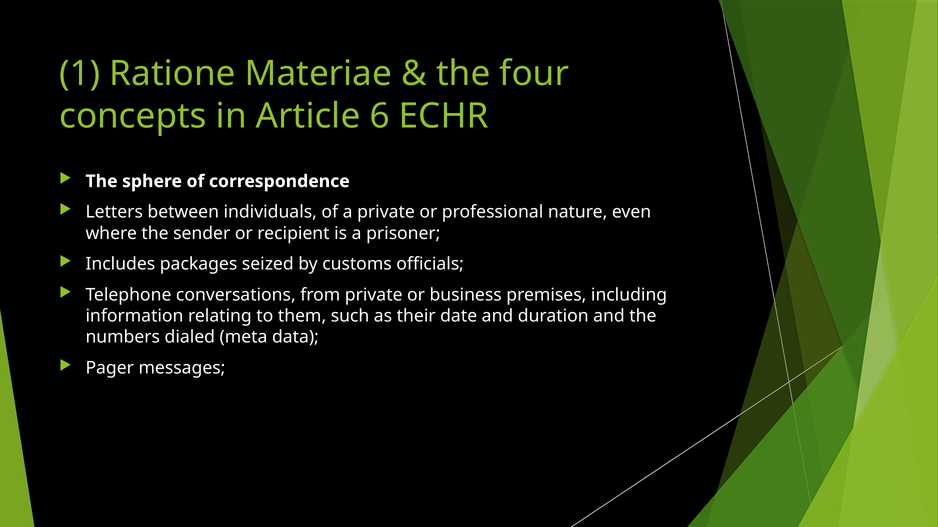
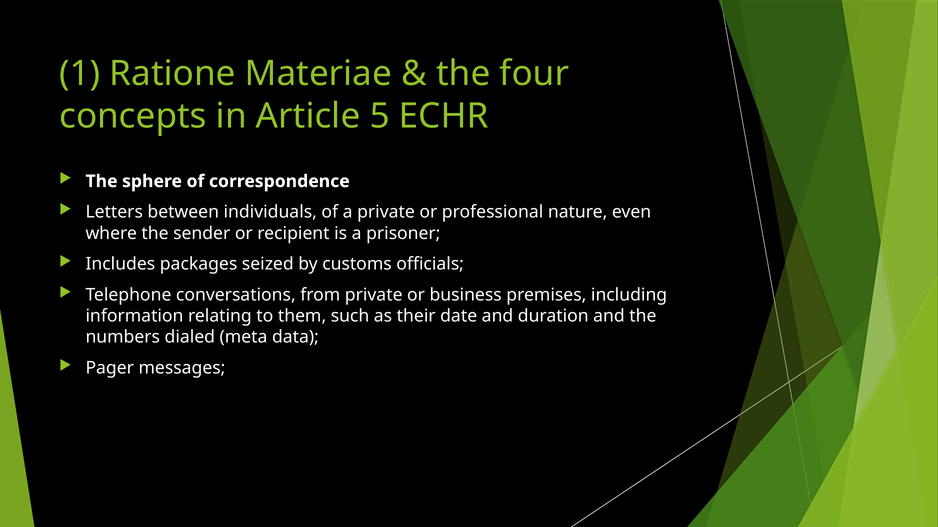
6: 6 -> 5
